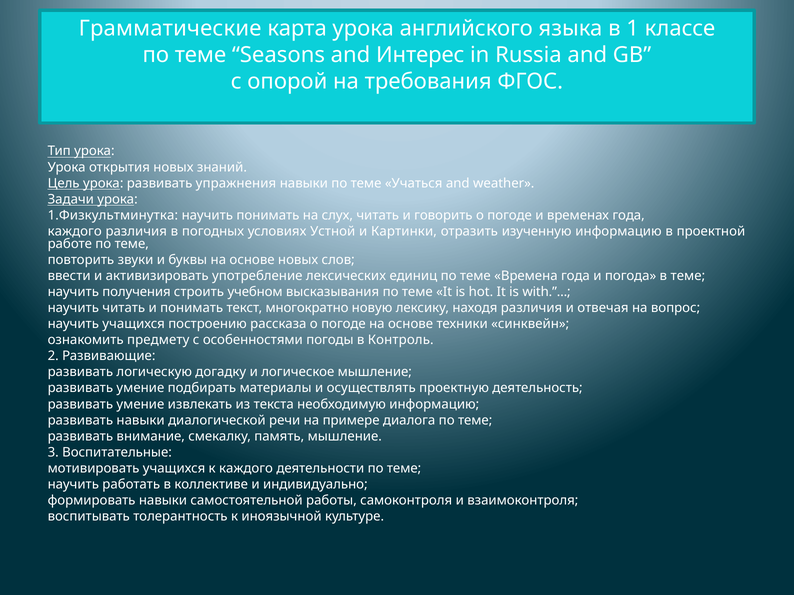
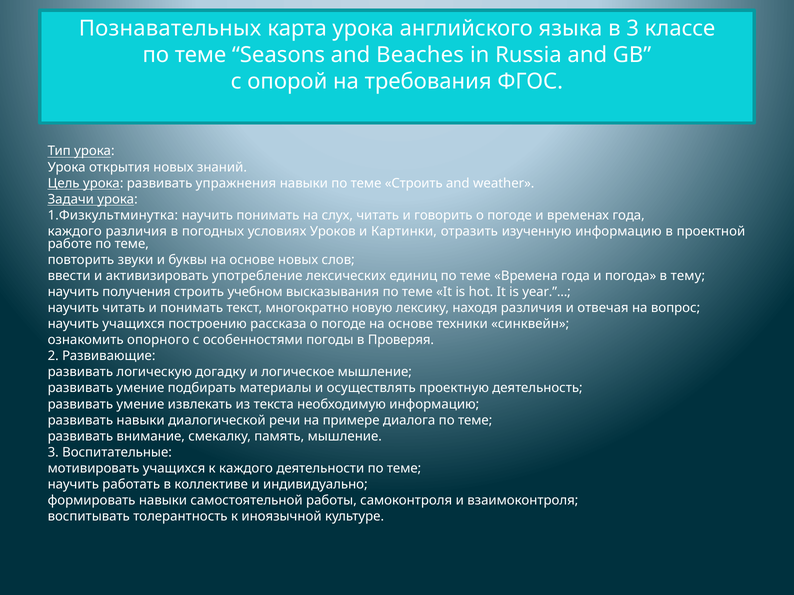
Грамматические: Грамматические -> Познавательных
в 1: 1 -> 3
Интерес: Интерес -> Beaches
теме Учаться: Учаться -> Строить
Устной: Устной -> Уроков
в теме: теме -> тему
with.”…: with.”… -> year.”…
предмету: предмету -> опорного
Контроль: Контроль -> Проверяя
